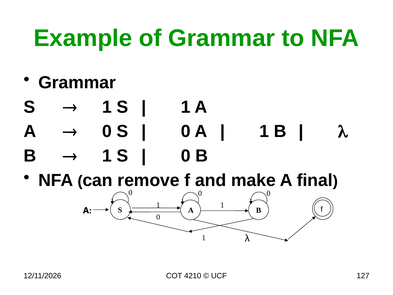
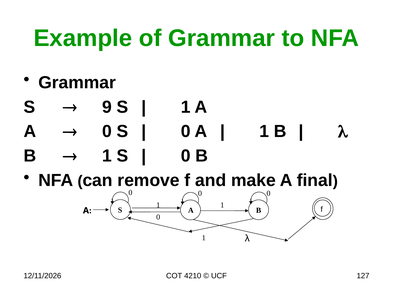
1 at (107, 107): 1 -> 9
